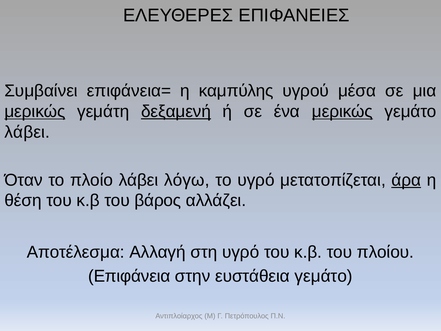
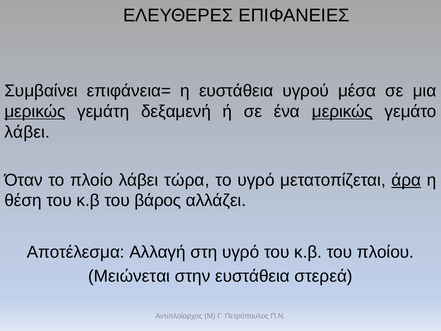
η καμπύλης: καμπύλης -> ευστάθεια
δεξαμενή underline: present -> none
λόγω: λόγω -> τώρα
Επιφάνεια: Επιφάνεια -> Μειώνεται
ευστάθεια γεμάτο: γεμάτο -> στερεά
